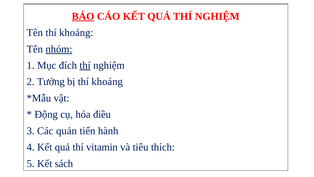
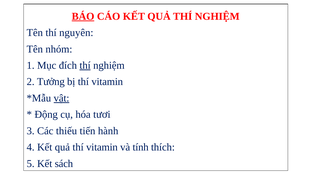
Tên thí khoáng: khoáng -> nguyên
nhóm underline: present -> none
bị thí khoáng: khoáng -> vitamin
vật underline: none -> present
điều: điều -> tươi
quản: quản -> thiếu
tiêu: tiêu -> tính
